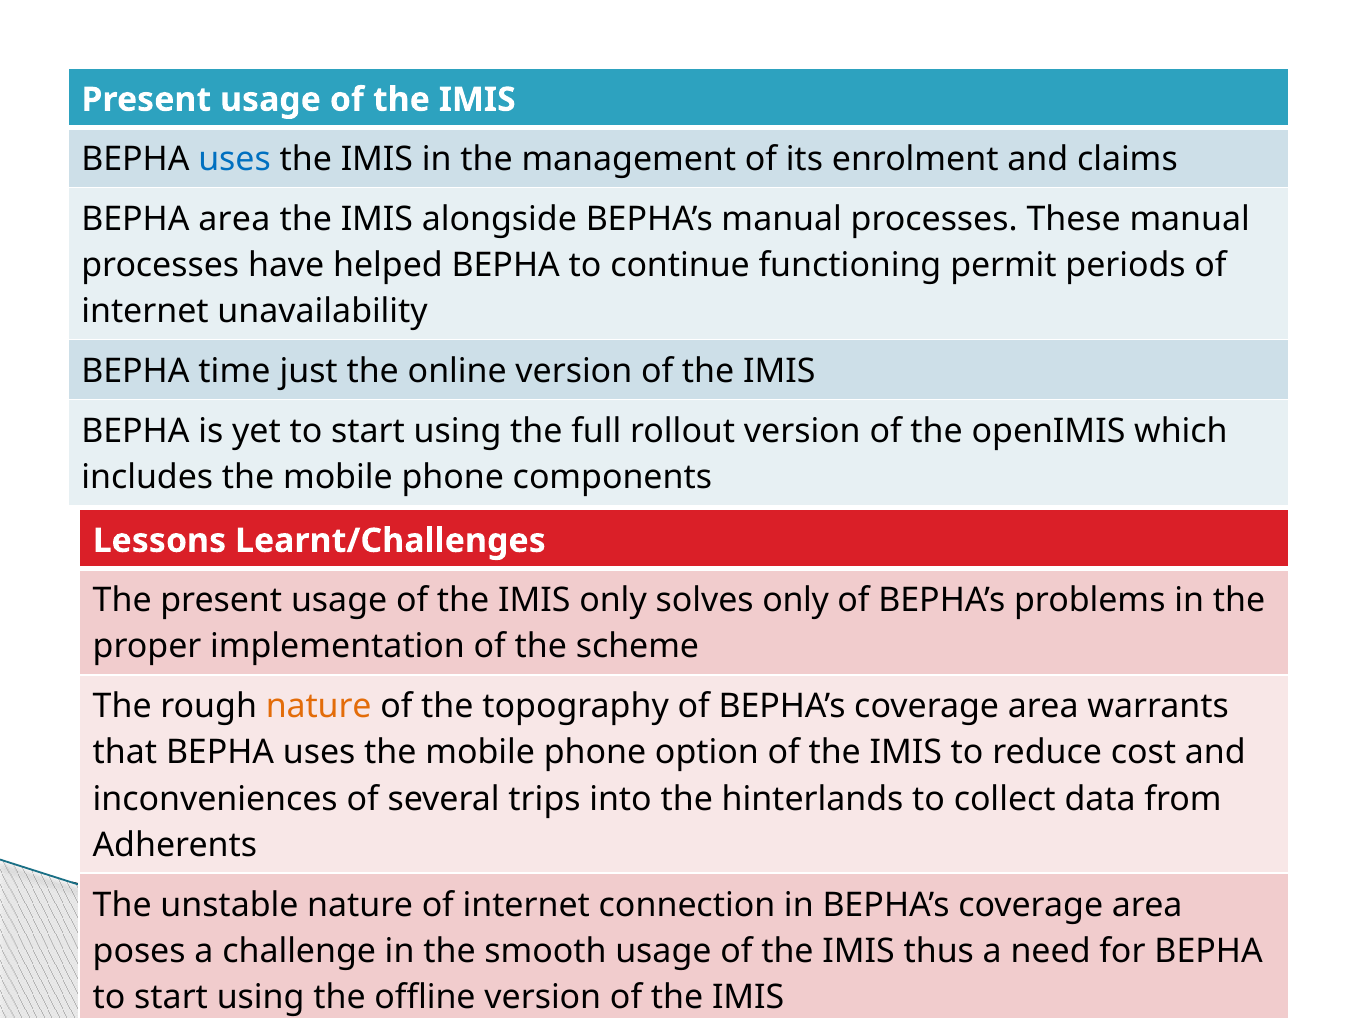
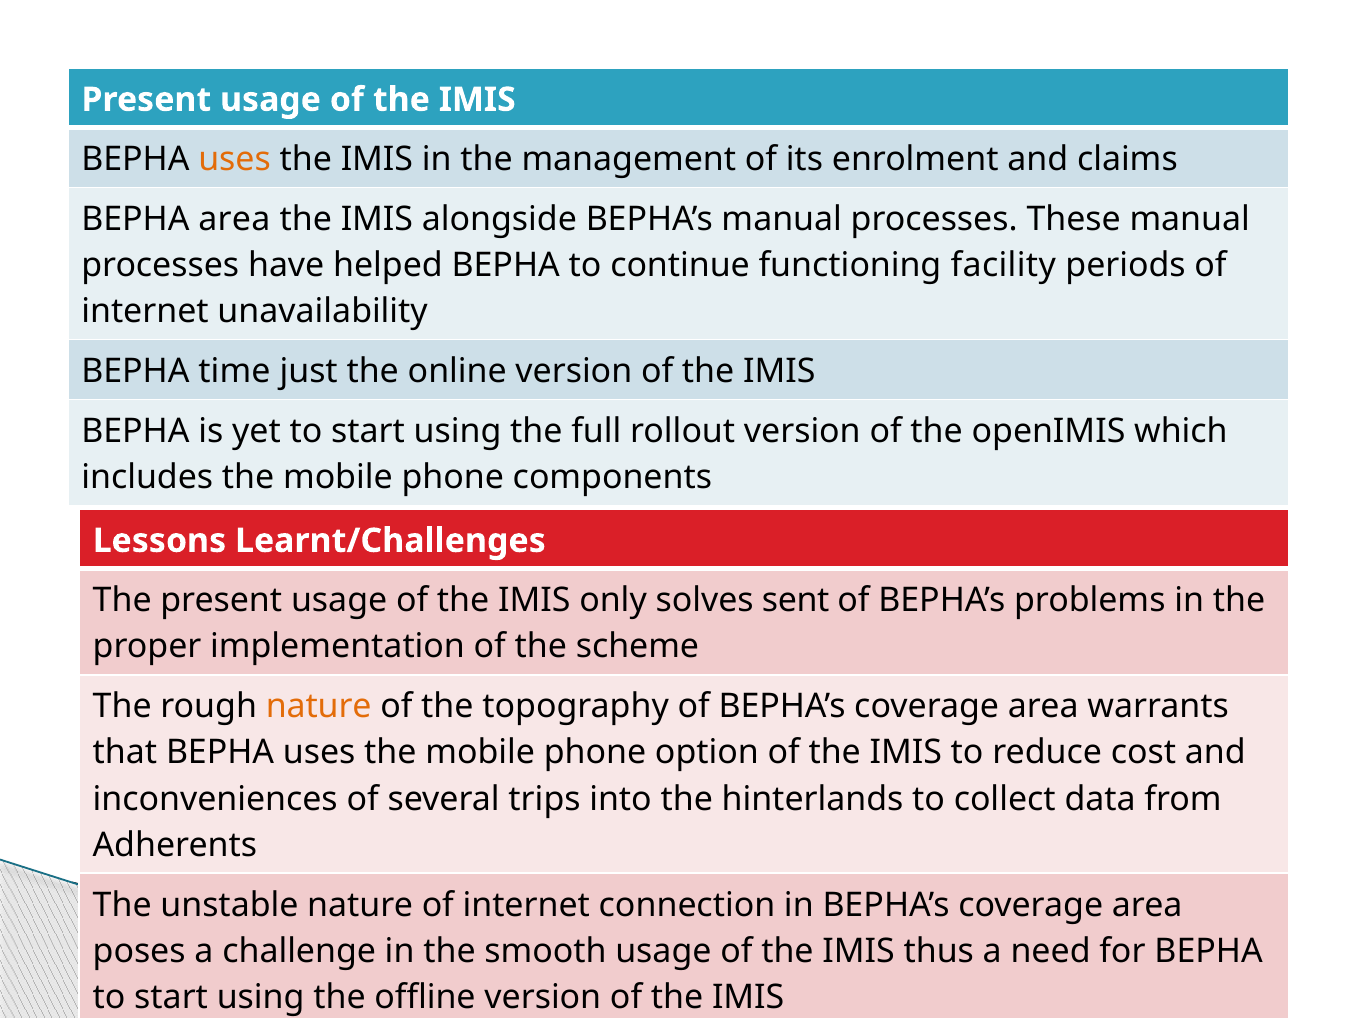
uses at (235, 159) colour: blue -> orange
permit: permit -> facility
solves only: only -> sent
